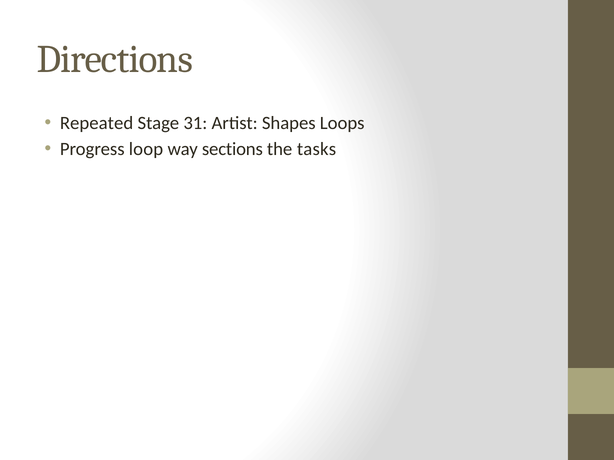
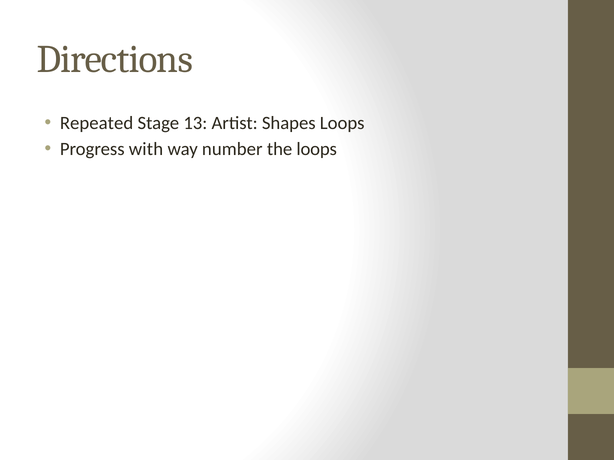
31: 31 -> 13
loop: loop -> with
sections: sections -> number
the tasks: tasks -> loops
